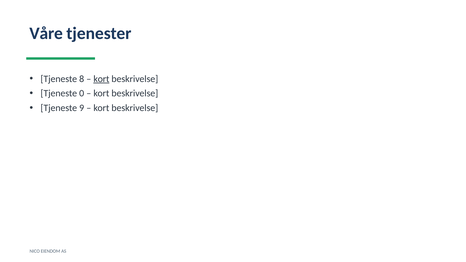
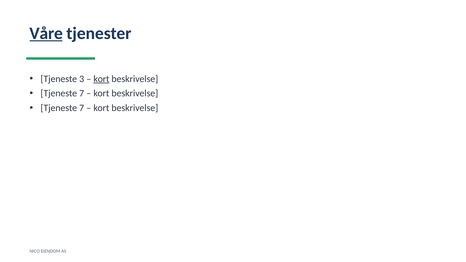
Våre underline: none -> present
8: 8 -> 3
0 at (82, 93): 0 -> 7
9 at (82, 108): 9 -> 7
